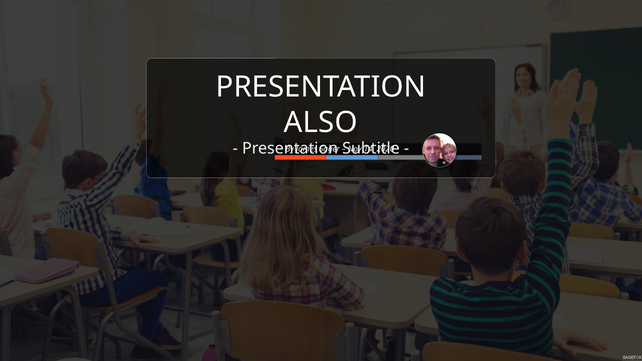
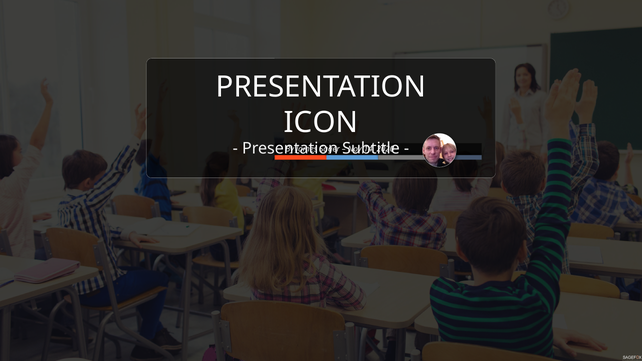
ALSO: ALSO -> ICON
